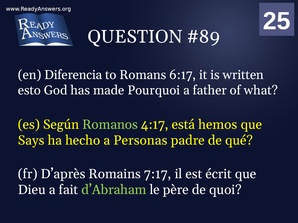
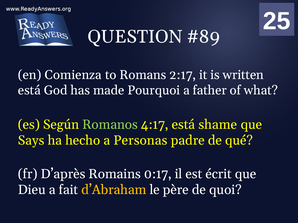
Diferencia: Diferencia -> Comienza
6:17: 6:17 -> 2:17
esto at (29, 90): esto -> está
hemos: hemos -> shame
7:17: 7:17 -> 0:17
d’Abraham colour: light green -> yellow
